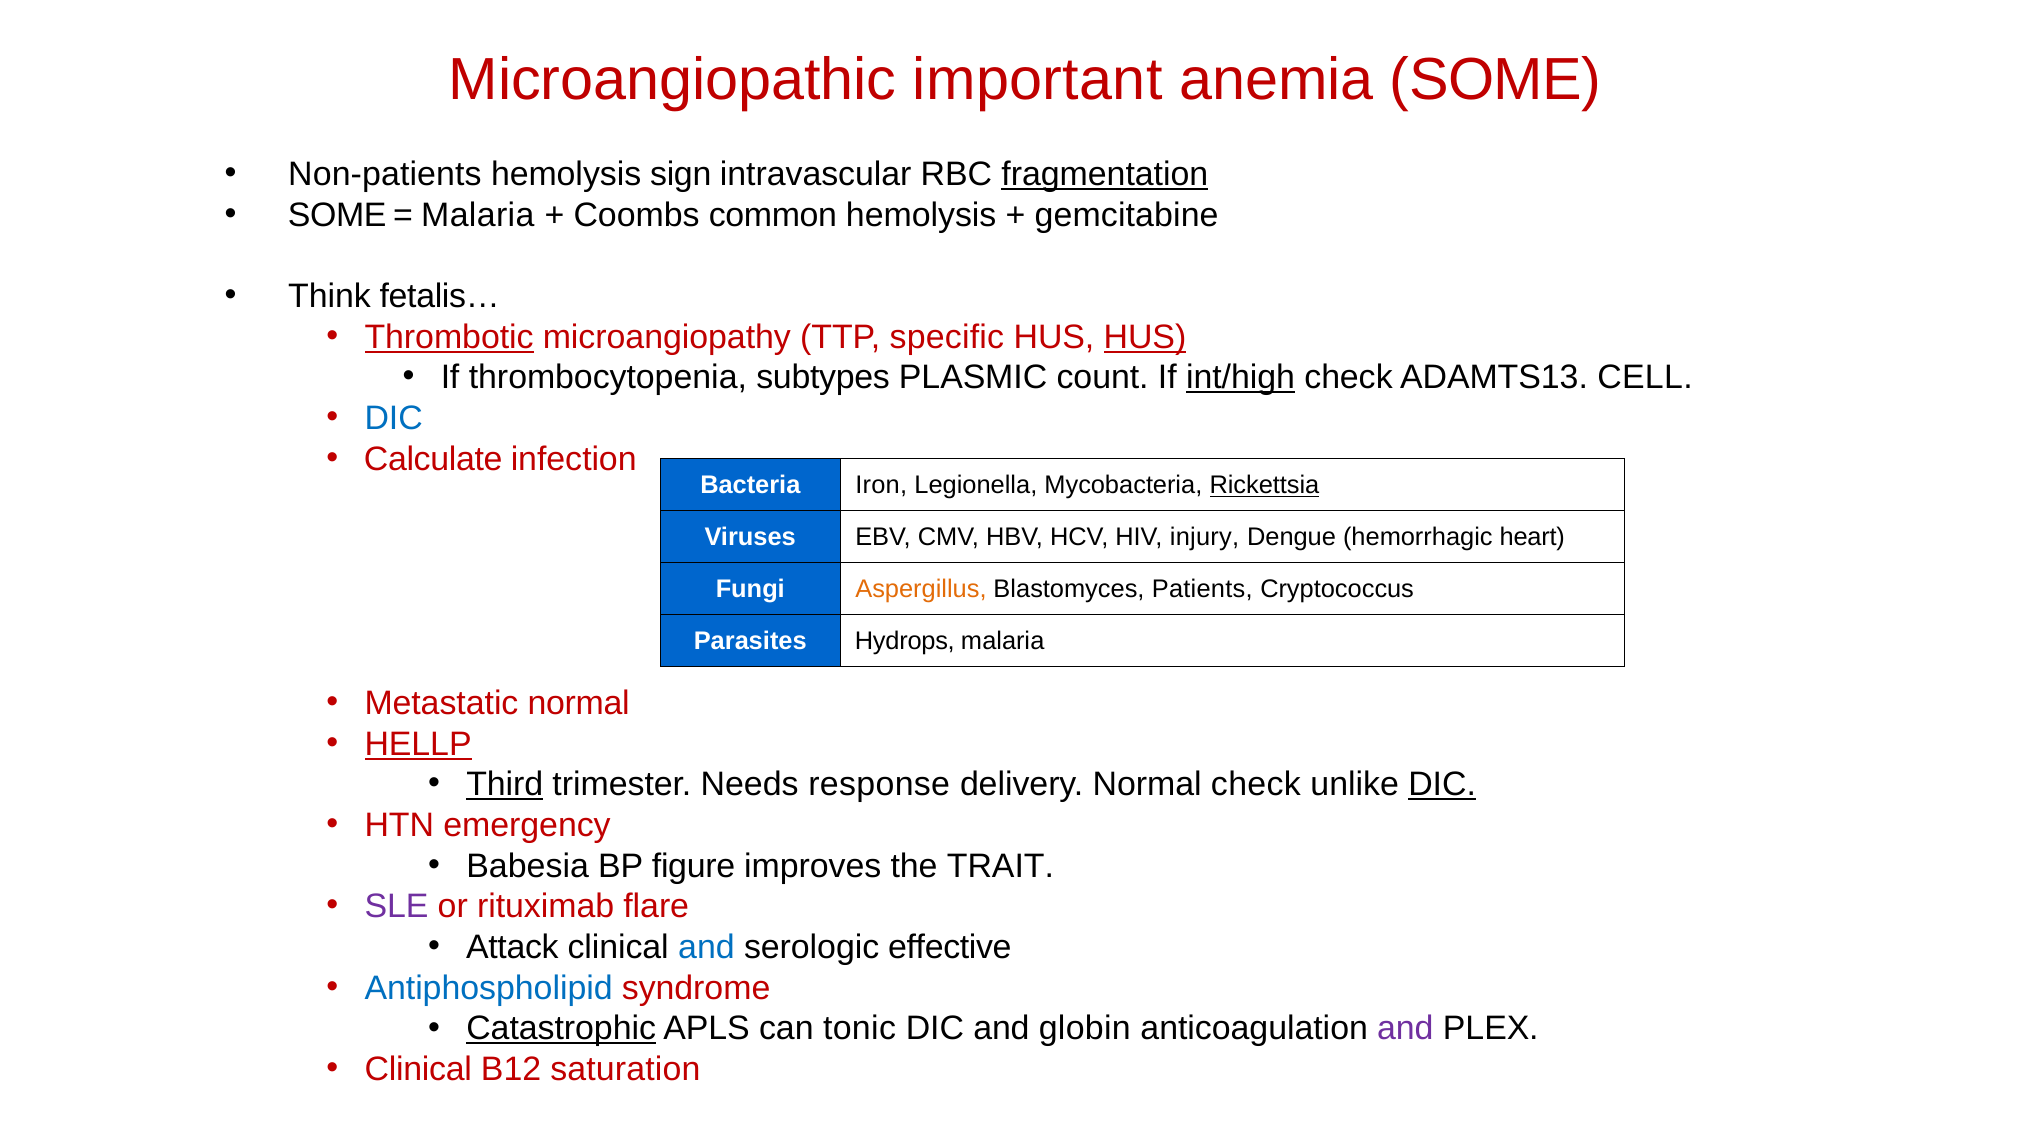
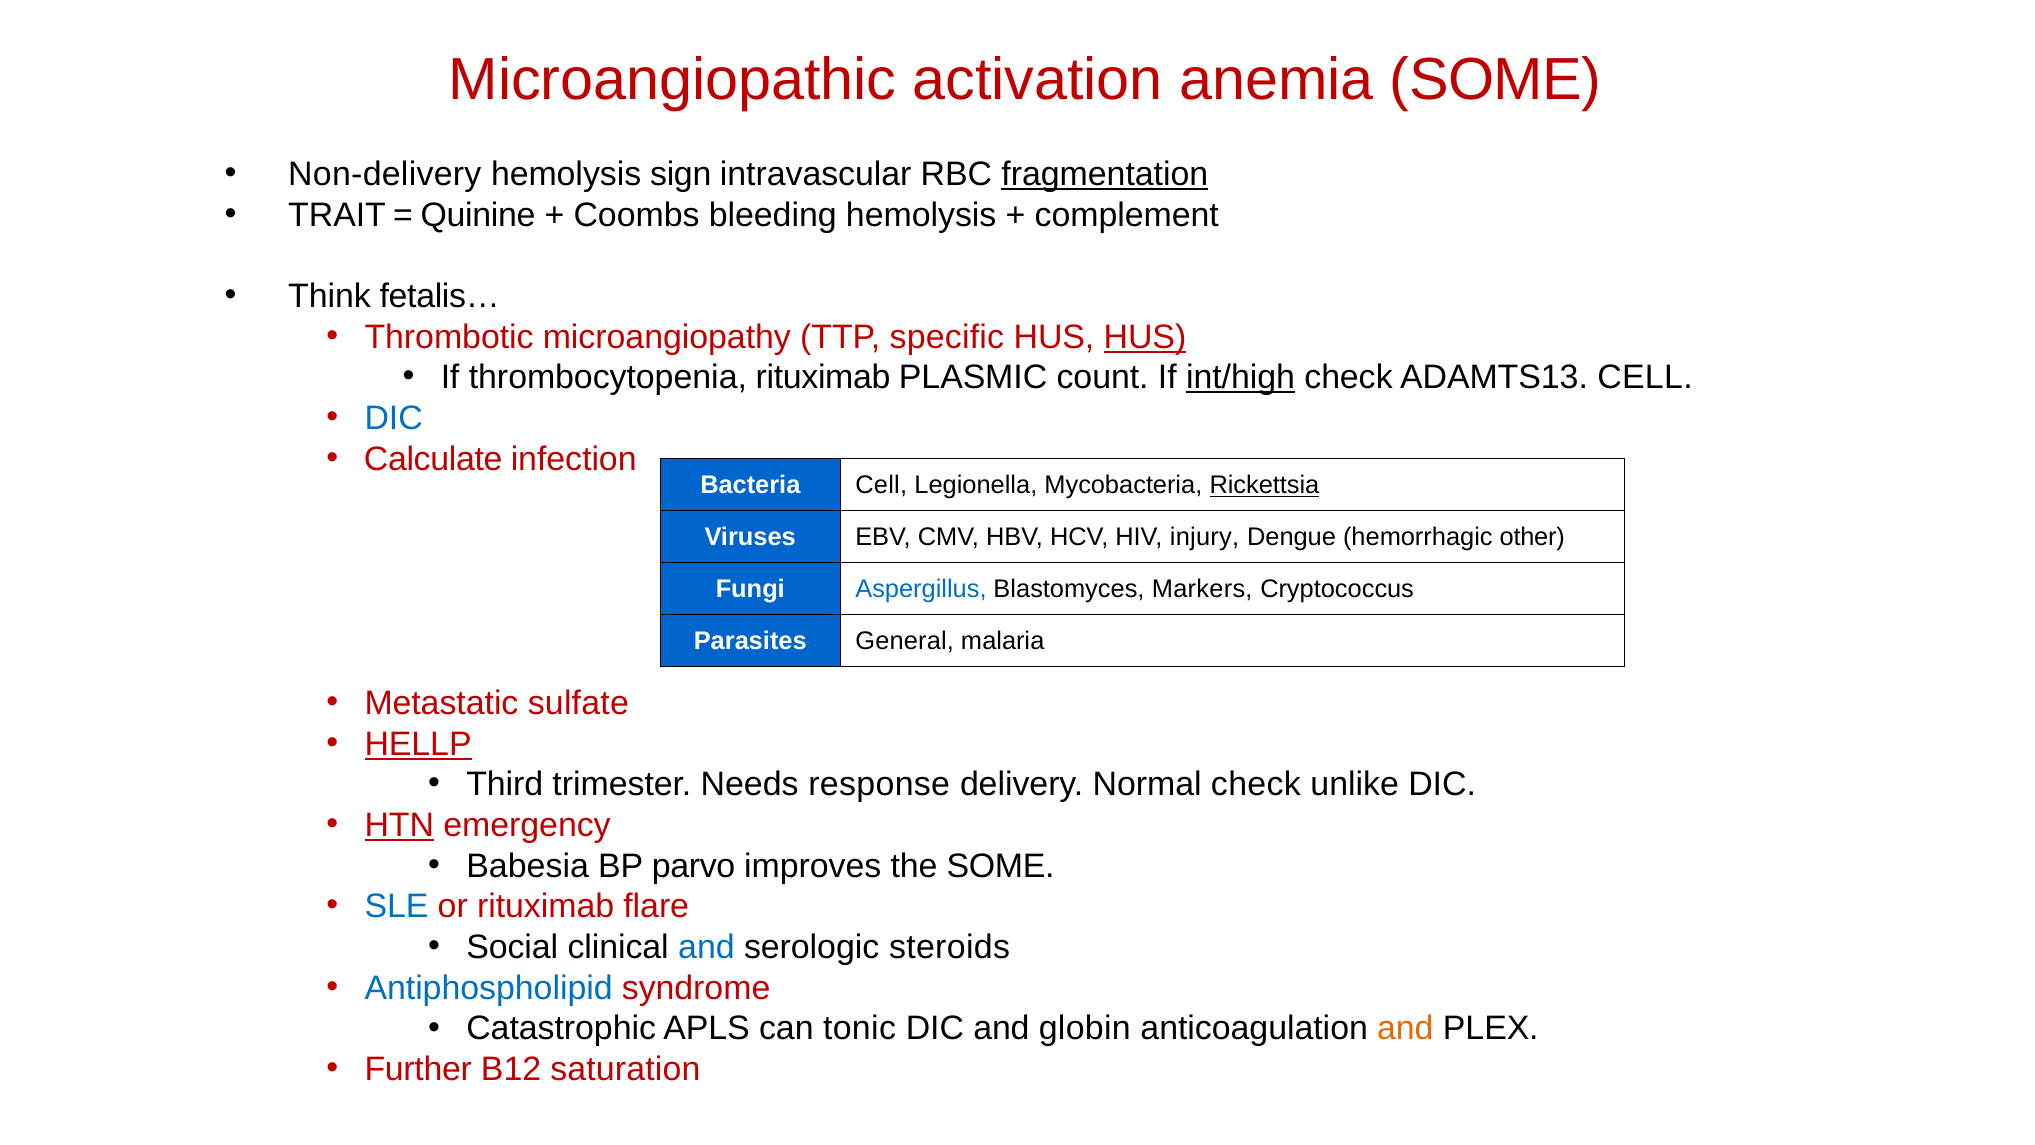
important: important -> activation
Non-patients: Non-patients -> Non-delivery
SOME at (337, 215): SOME -> TRAIT
Malaria at (478, 215): Malaria -> Quinine
common: common -> bleeding
gemcitabine: gemcitabine -> complement
Thrombotic underline: present -> none
thrombocytopenia subtypes: subtypes -> rituximab
Bacteria Iron: Iron -> Cell
heart: heart -> other
Aspergillus colour: orange -> blue
Patients: Patients -> Markers
Hydrops: Hydrops -> General
Metastatic normal: normal -> sulfate
Third underline: present -> none
DIC at (1442, 784) underline: present -> none
HTN underline: none -> present
figure: figure -> parvo
the TRAIT: TRAIT -> SOME
SLE colour: purple -> blue
Attack: Attack -> Social
effective: effective -> steroids
Catastrophic underline: present -> none
and at (1405, 1029) colour: purple -> orange
Clinical at (418, 1069): Clinical -> Further
